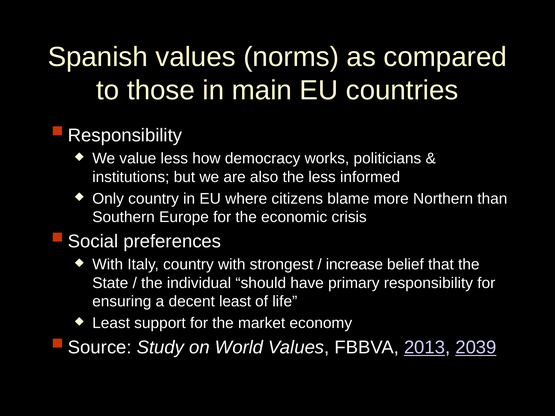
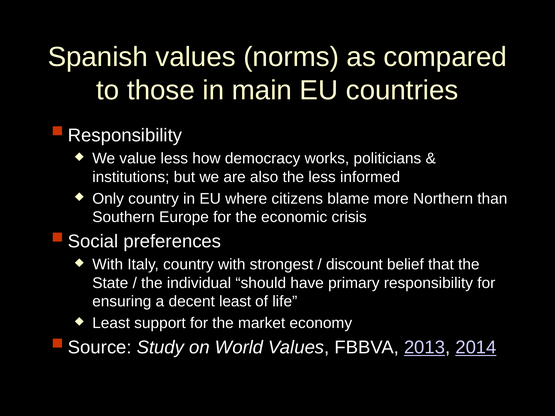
increase: increase -> discount
2039: 2039 -> 2014
